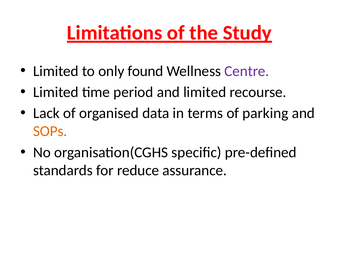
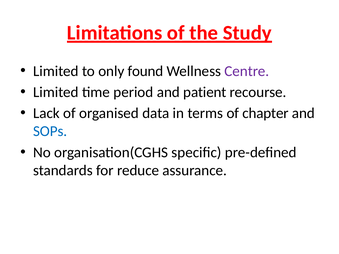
and limited: limited -> patient
parking: parking -> chapter
SOPs colour: orange -> blue
